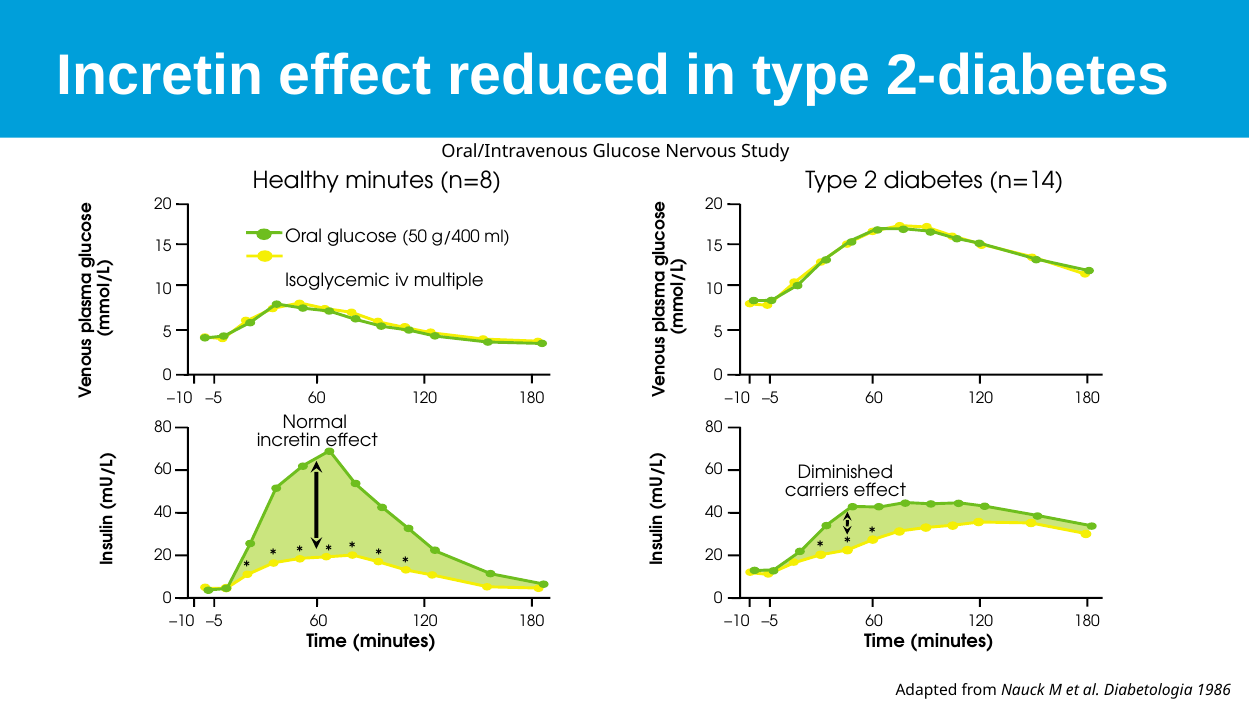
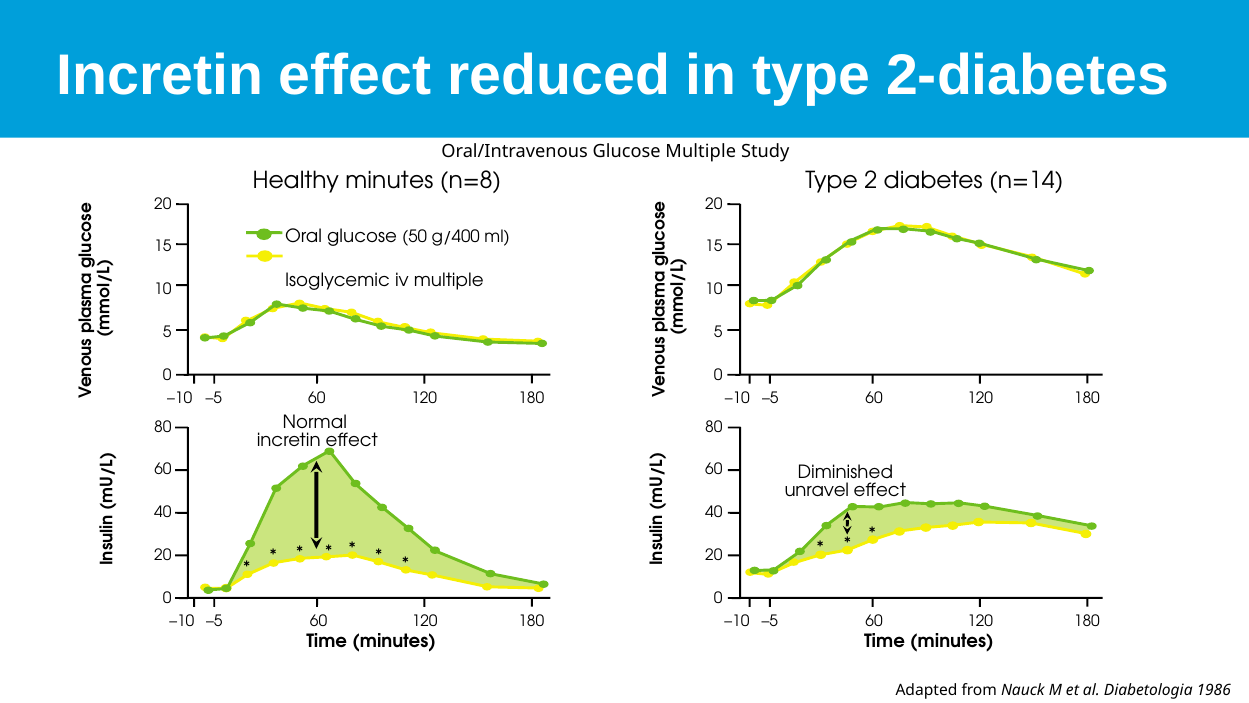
Glucose Nervous: Nervous -> Multiple
carriers: carriers -> unravel
